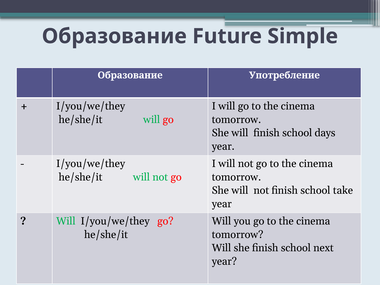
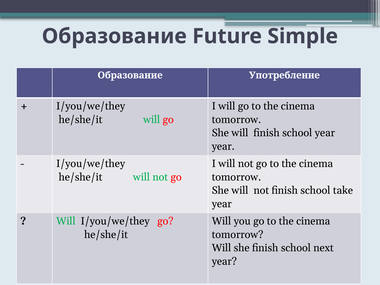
school days: days -> year
